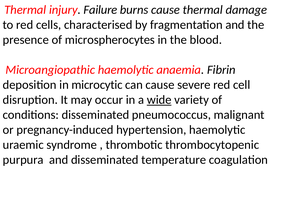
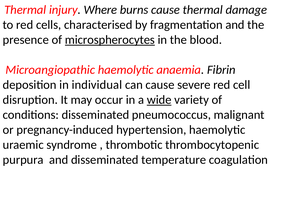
Failure: Failure -> Where
microspherocytes underline: none -> present
microcytic: microcytic -> individual
